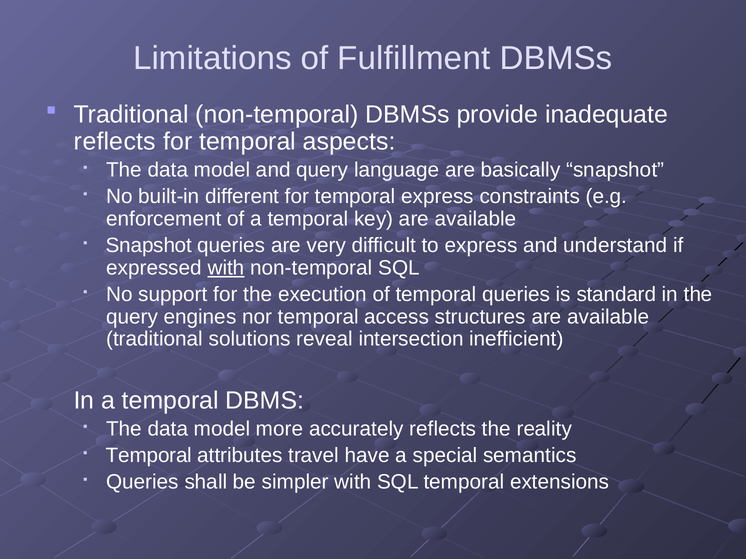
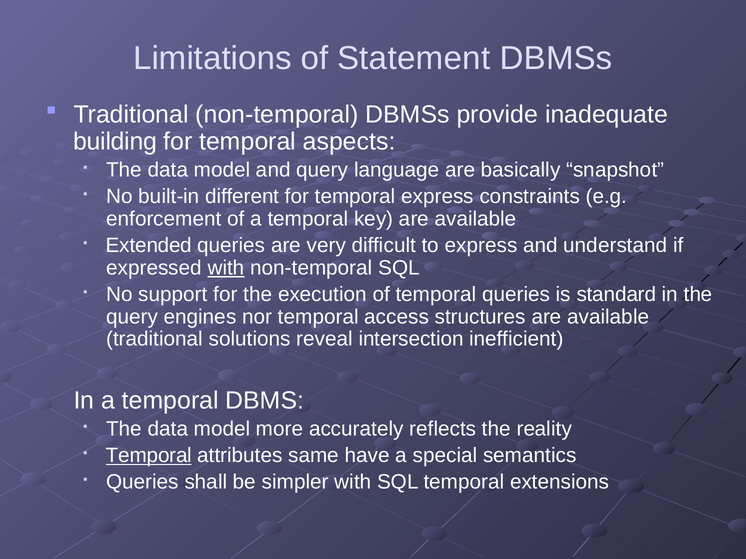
Fulfillment: Fulfillment -> Statement
reflects at (115, 141): reflects -> building
Snapshot at (149, 246): Snapshot -> Extended
Temporal at (149, 456) underline: none -> present
travel: travel -> same
